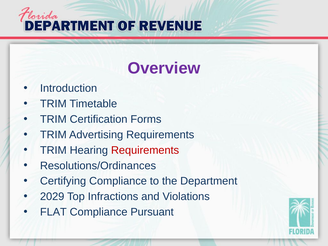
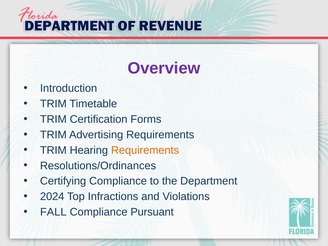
Requirements at (145, 150) colour: red -> orange
2029: 2029 -> 2024
FLAT: FLAT -> FALL
